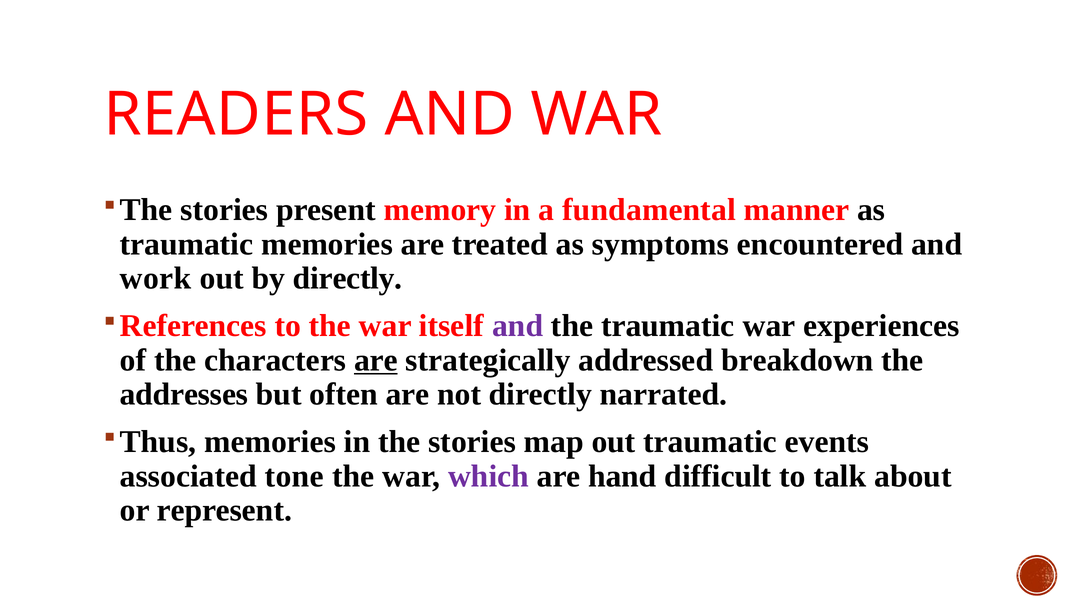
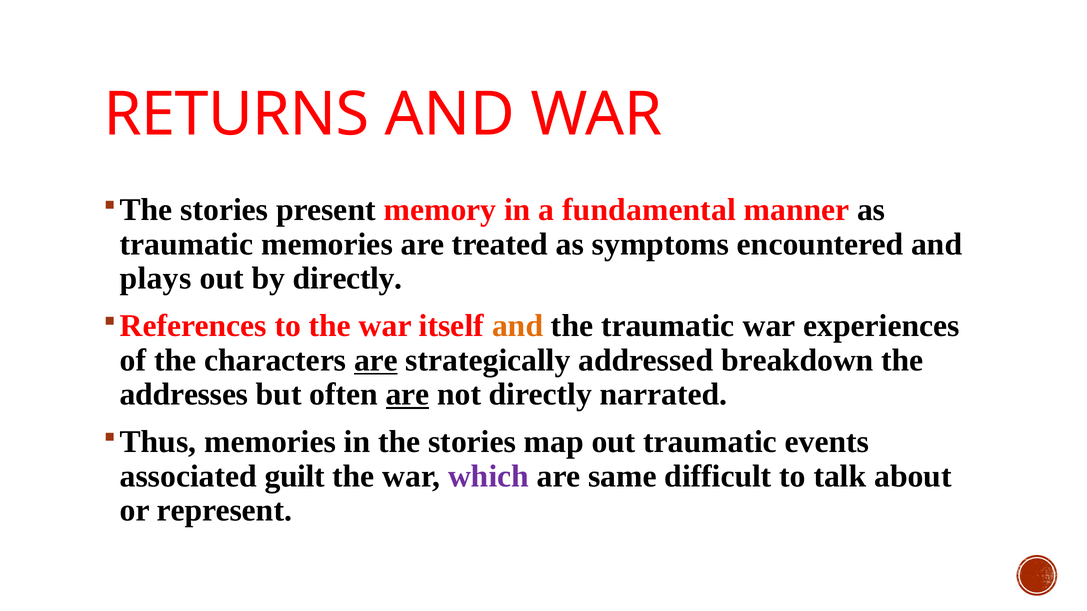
READERS: READERS -> RETURNS
work: work -> plays
and at (518, 326) colour: purple -> orange
are at (408, 395) underline: none -> present
tone: tone -> guilt
hand: hand -> same
